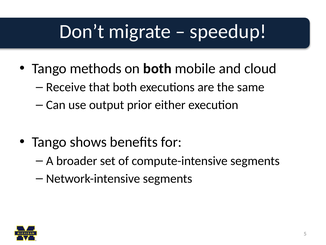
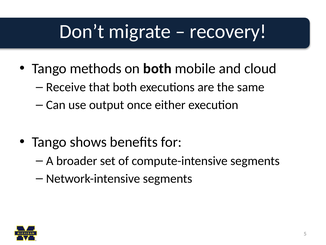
speedup: speedup -> recovery
prior: prior -> once
